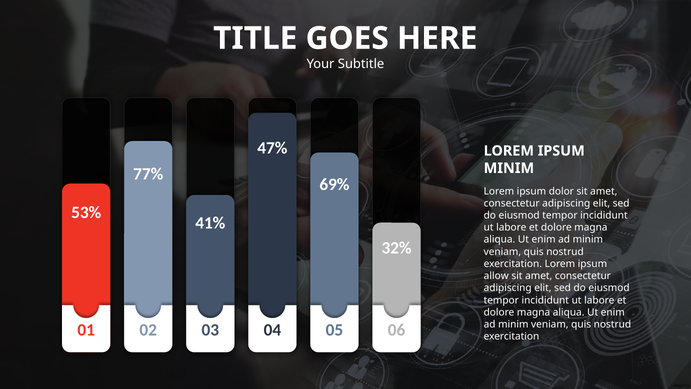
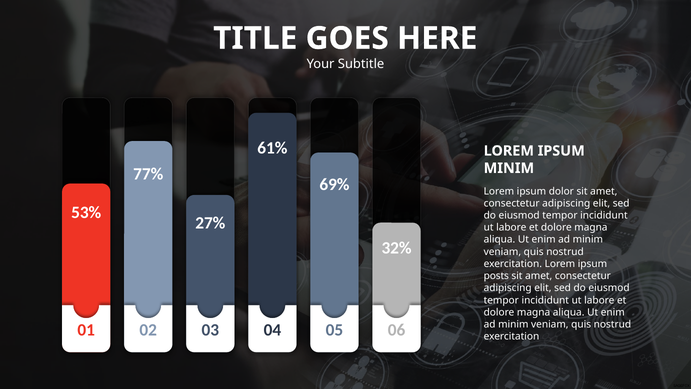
47%: 47% -> 61%
41%: 41% -> 27%
allow: allow -> posts
